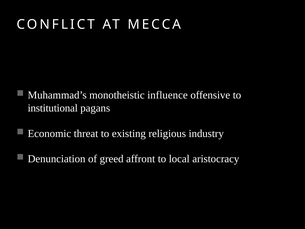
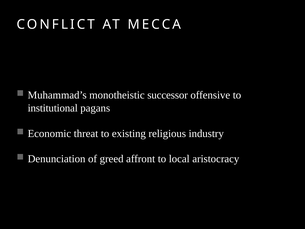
influence: influence -> successor
